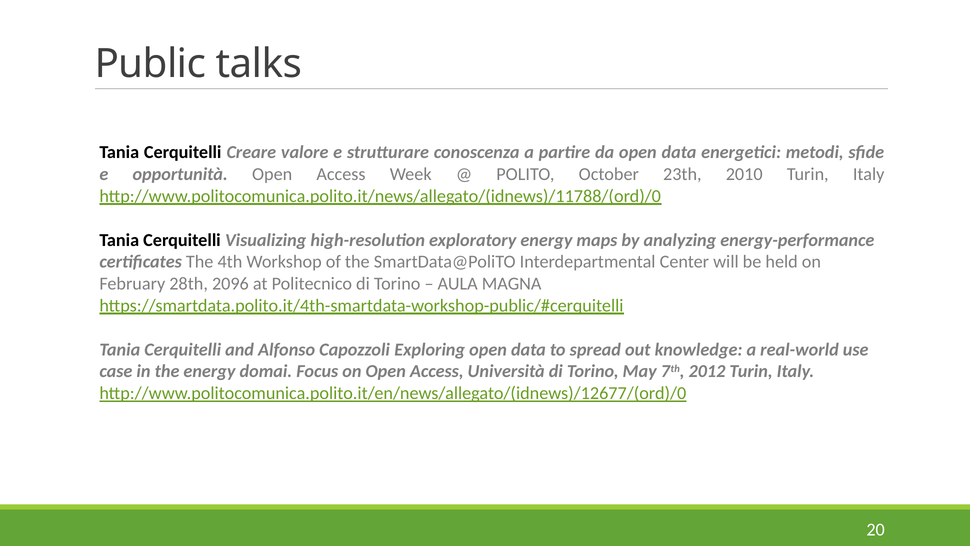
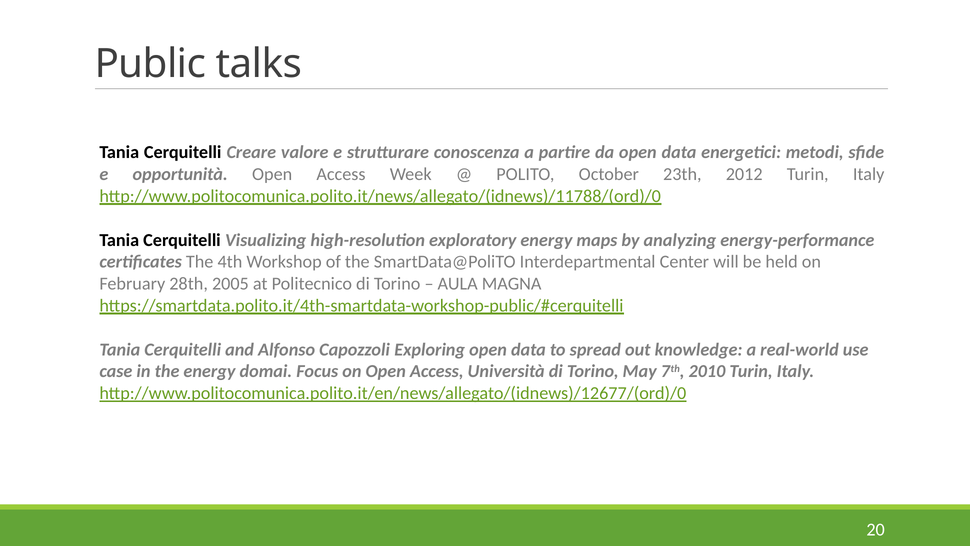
2010: 2010 -> 2012
2096: 2096 -> 2005
2012: 2012 -> 2010
